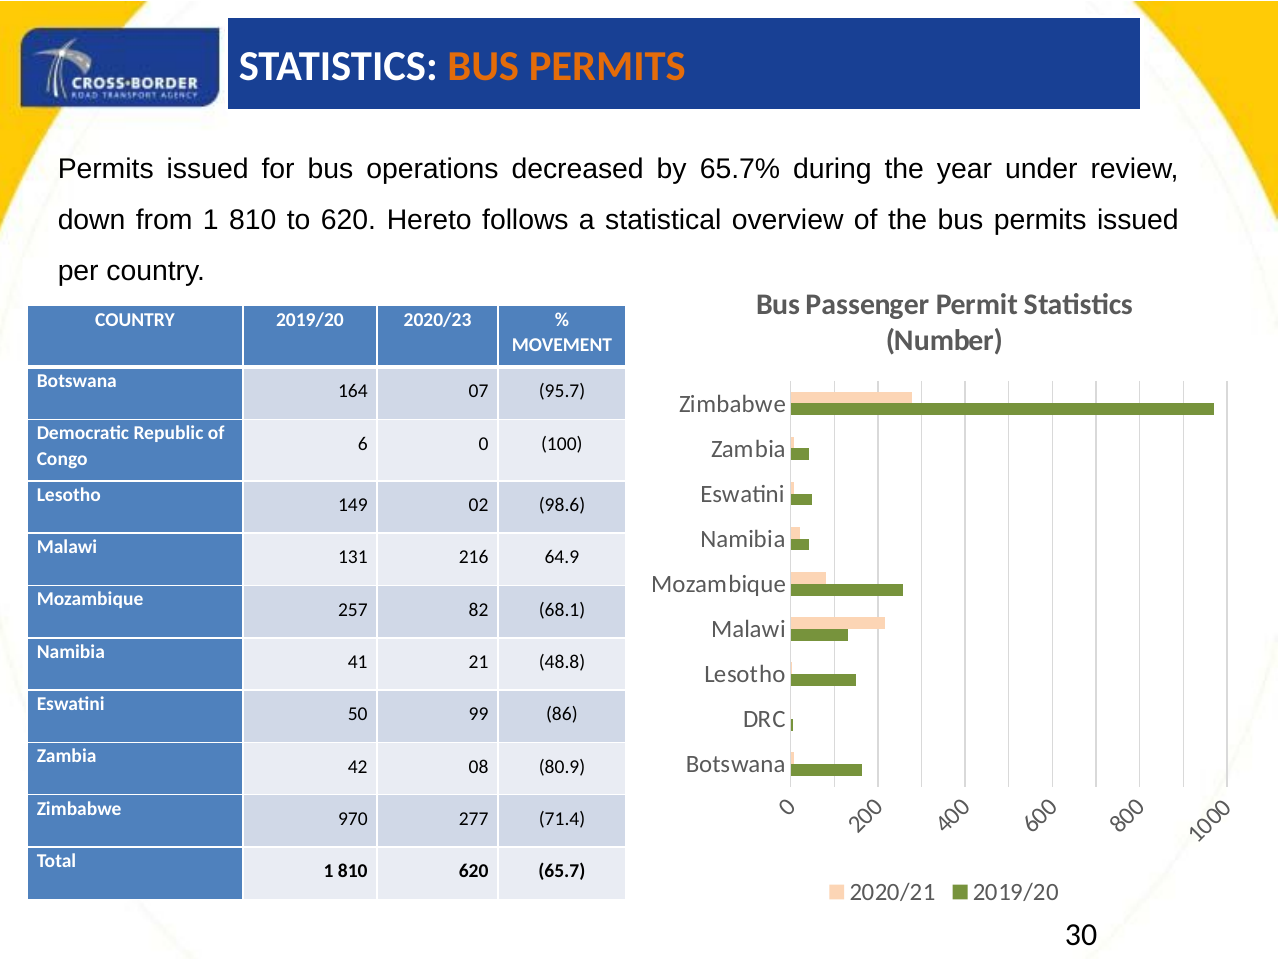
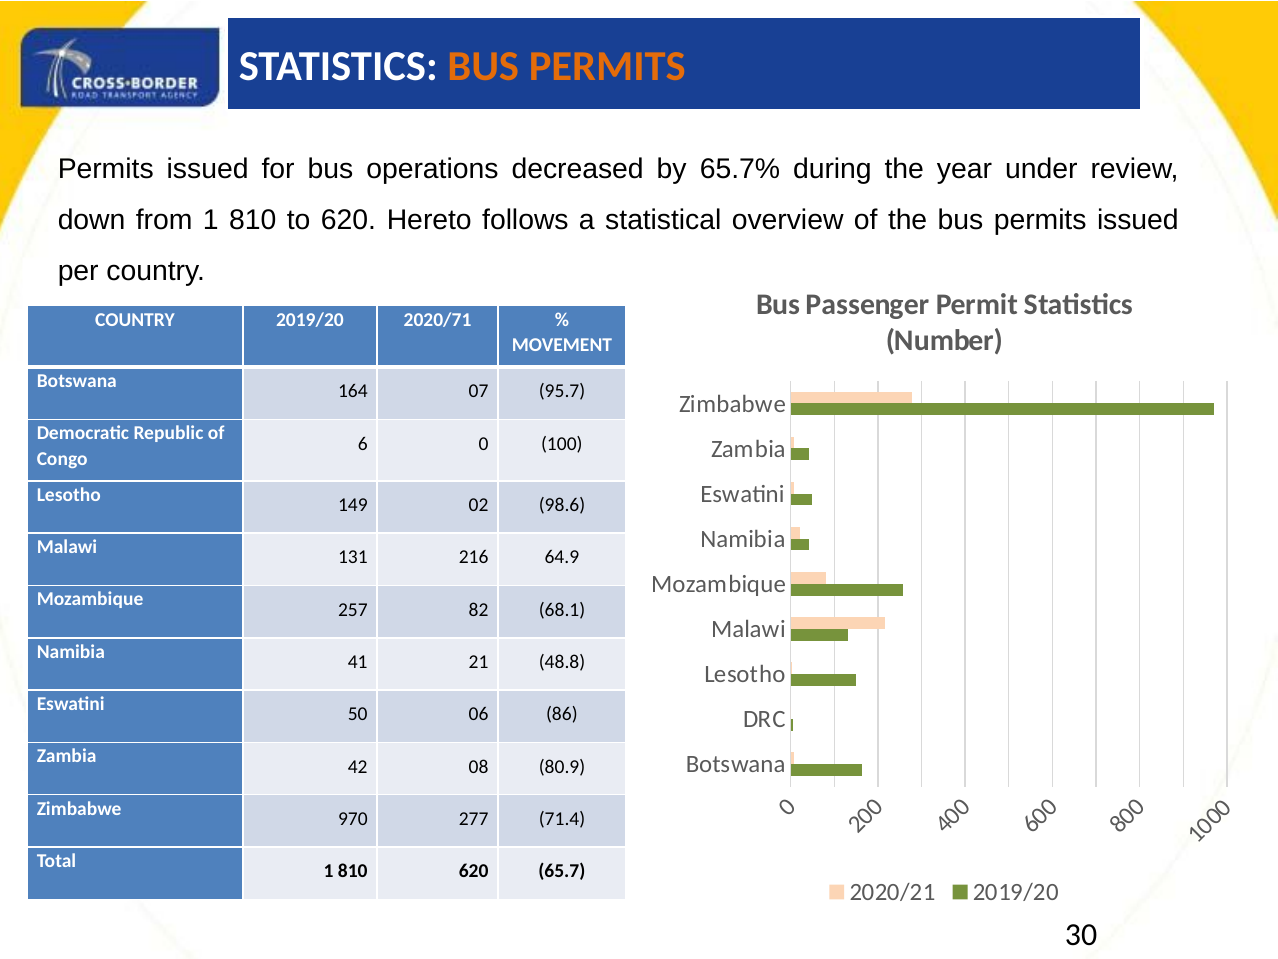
2020/23: 2020/23 -> 2020/71
99: 99 -> 06
